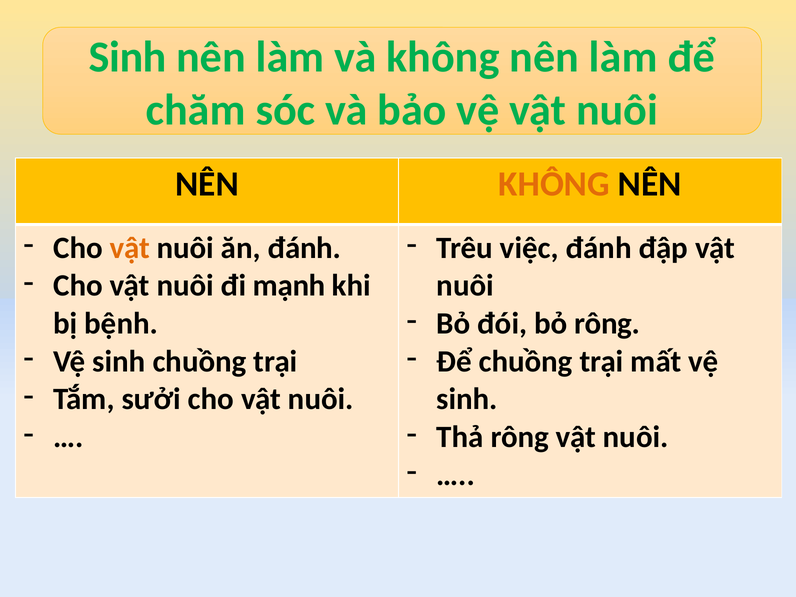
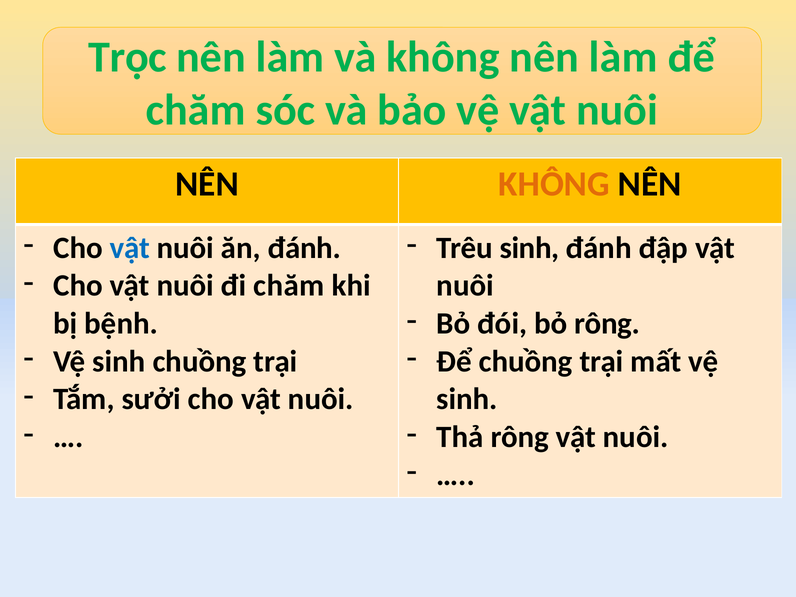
Sinh at (128, 57): Sinh -> Trọc
vật at (130, 248) colour: orange -> blue
Trêu việc: việc -> sinh
đi mạnh: mạnh -> chăm
